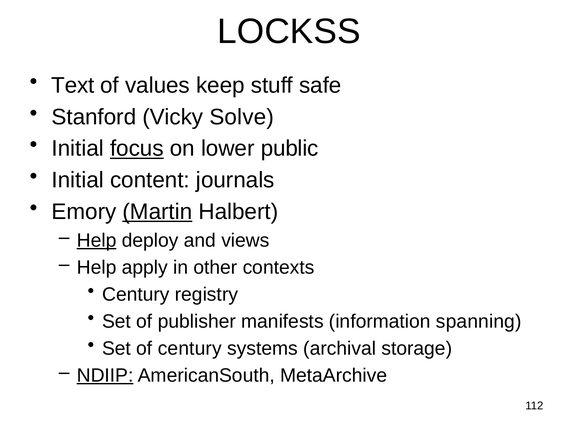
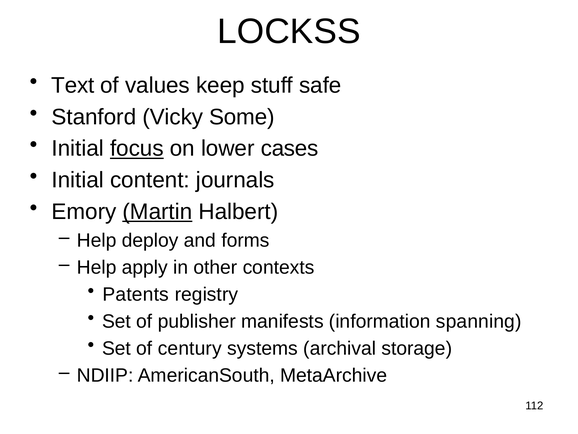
Solve: Solve -> Some
public: public -> cases
Help at (97, 240) underline: present -> none
views: views -> forms
Century at (136, 294): Century -> Patents
NDIIP underline: present -> none
